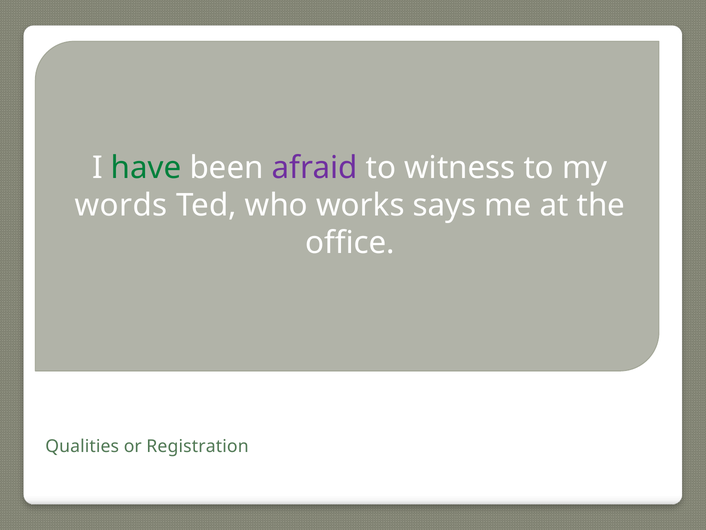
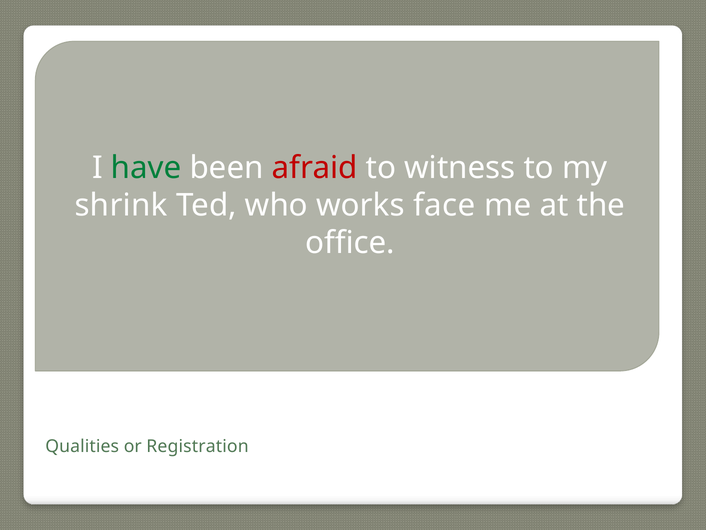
afraid colour: purple -> red
words: words -> shrink
says: says -> face
